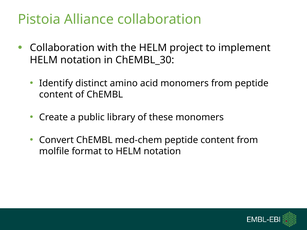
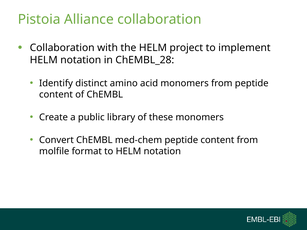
ChEMBL_30: ChEMBL_30 -> ChEMBL_28
